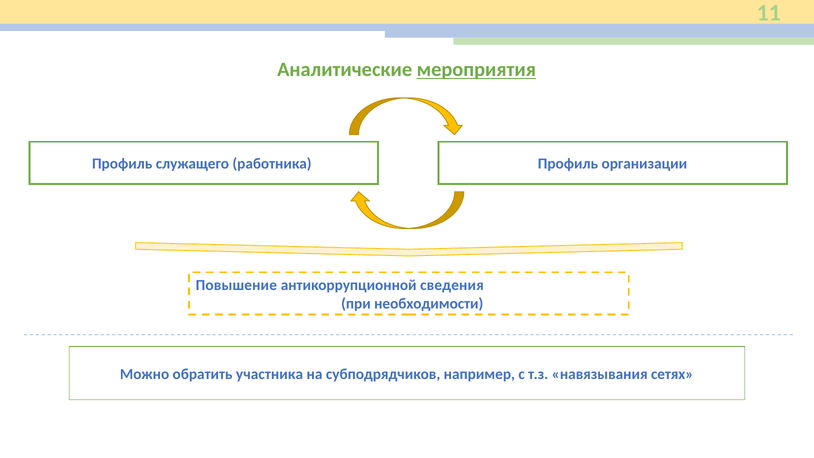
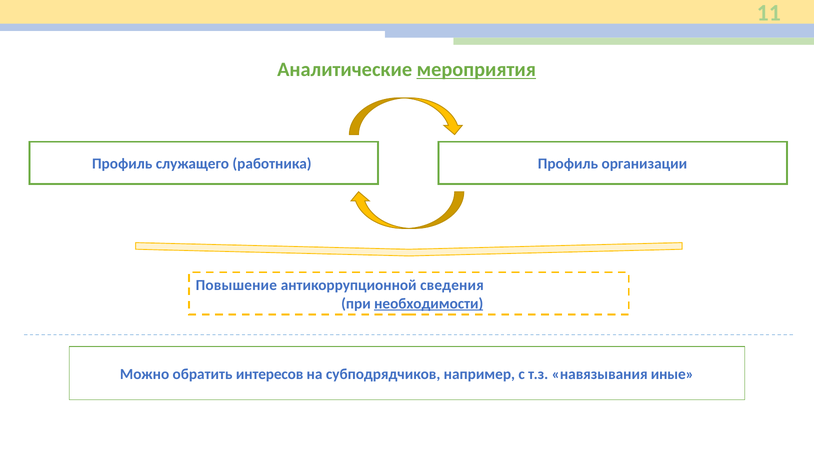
необходимости underline: none -> present
участника: участника -> интересов
сетях: сетях -> иные
